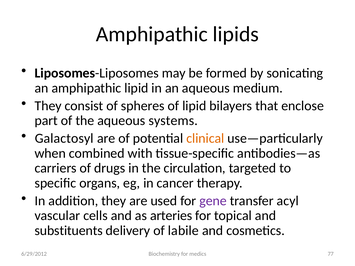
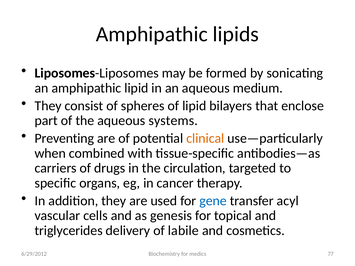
Galactosyl: Galactosyl -> Preventing
gene colour: purple -> blue
arteries: arteries -> genesis
substituents: substituents -> triglycerides
